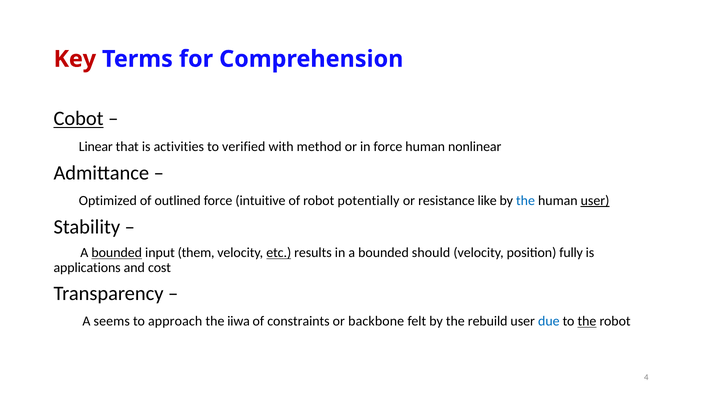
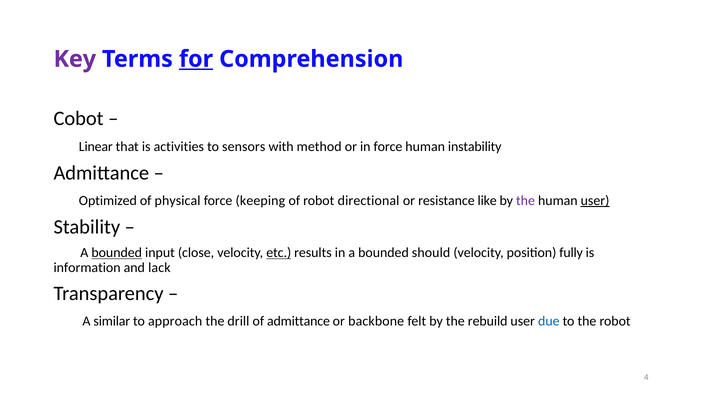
Key colour: red -> purple
for underline: none -> present
Cobot underline: present -> none
verified: verified -> sensors
nonlinear: nonlinear -> instability
outlined: outlined -> physical
intuitive: intuitive -> keeping
potentially: potentially -> directional
the at (526, 201) colour: blue -> purple
them: them -> close
applications: applications -> information
cost: cost -> lack
seems: seems -> similar
iiwa: iiwa -> drill
of constraints: constraints -> admittance
the at (587, 321) underline: present -> none
